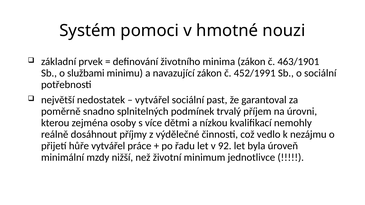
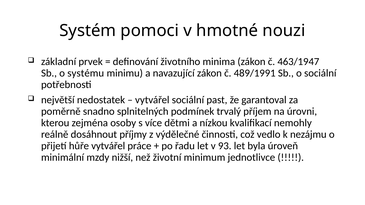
463/1901: 463/1901 -> 463/1947
službami: službami -> systému
452/1991: 452/1991 -> 489/1991
92: 92 -> 93
